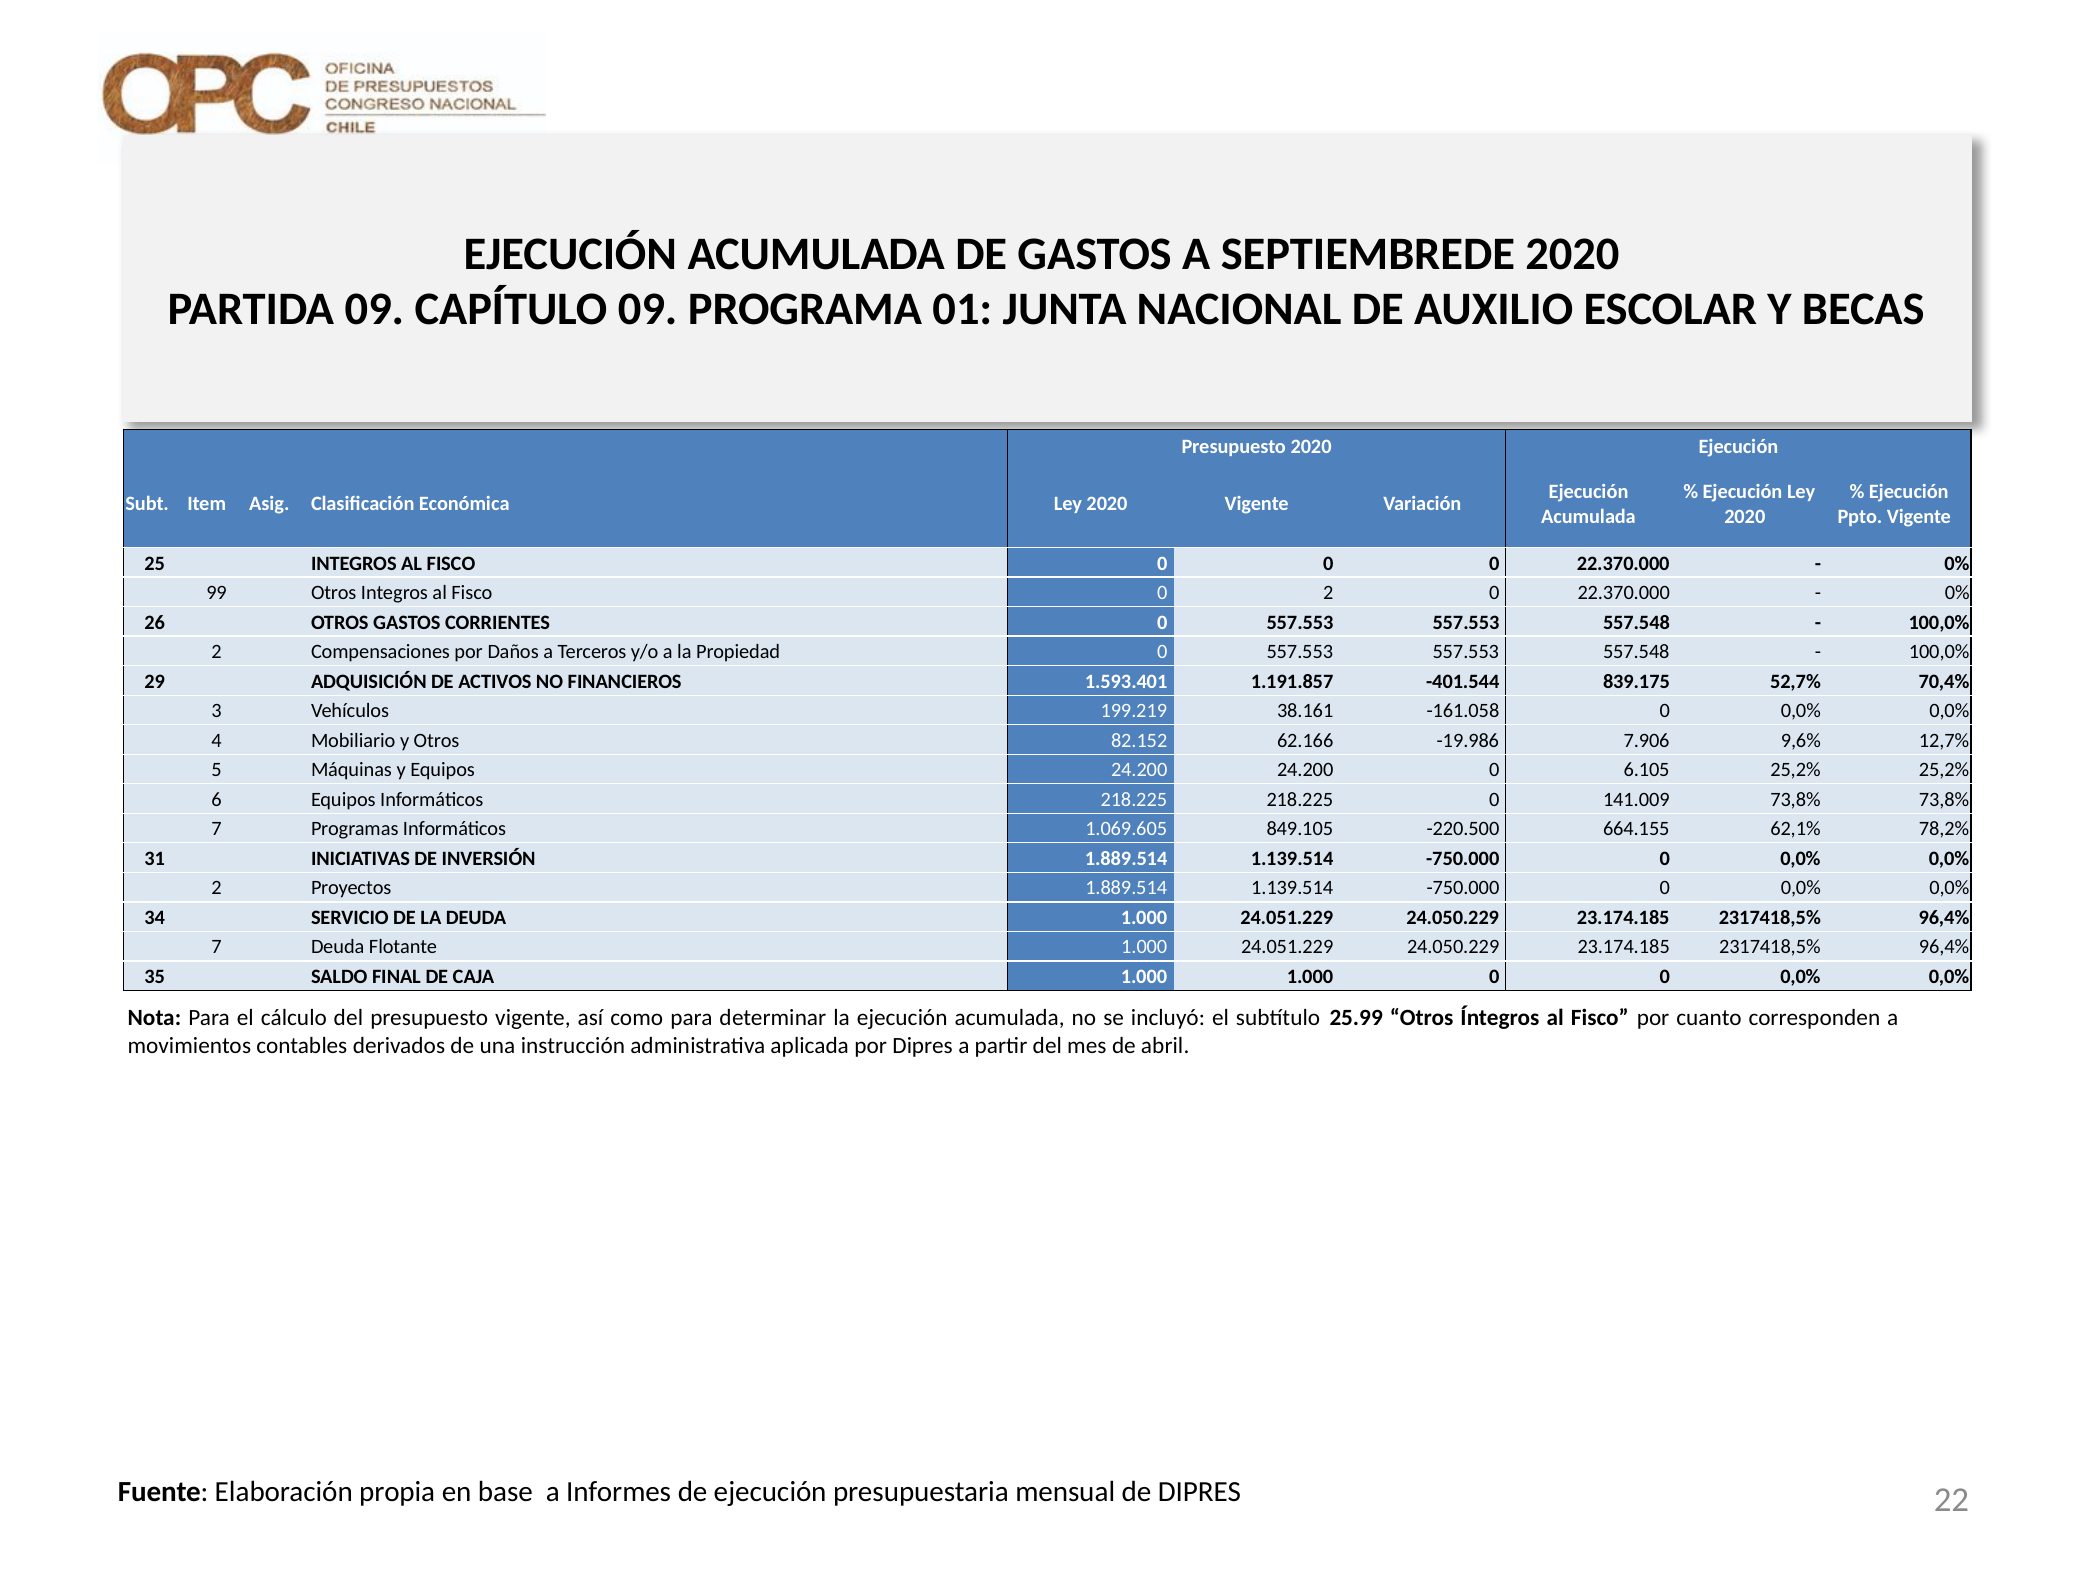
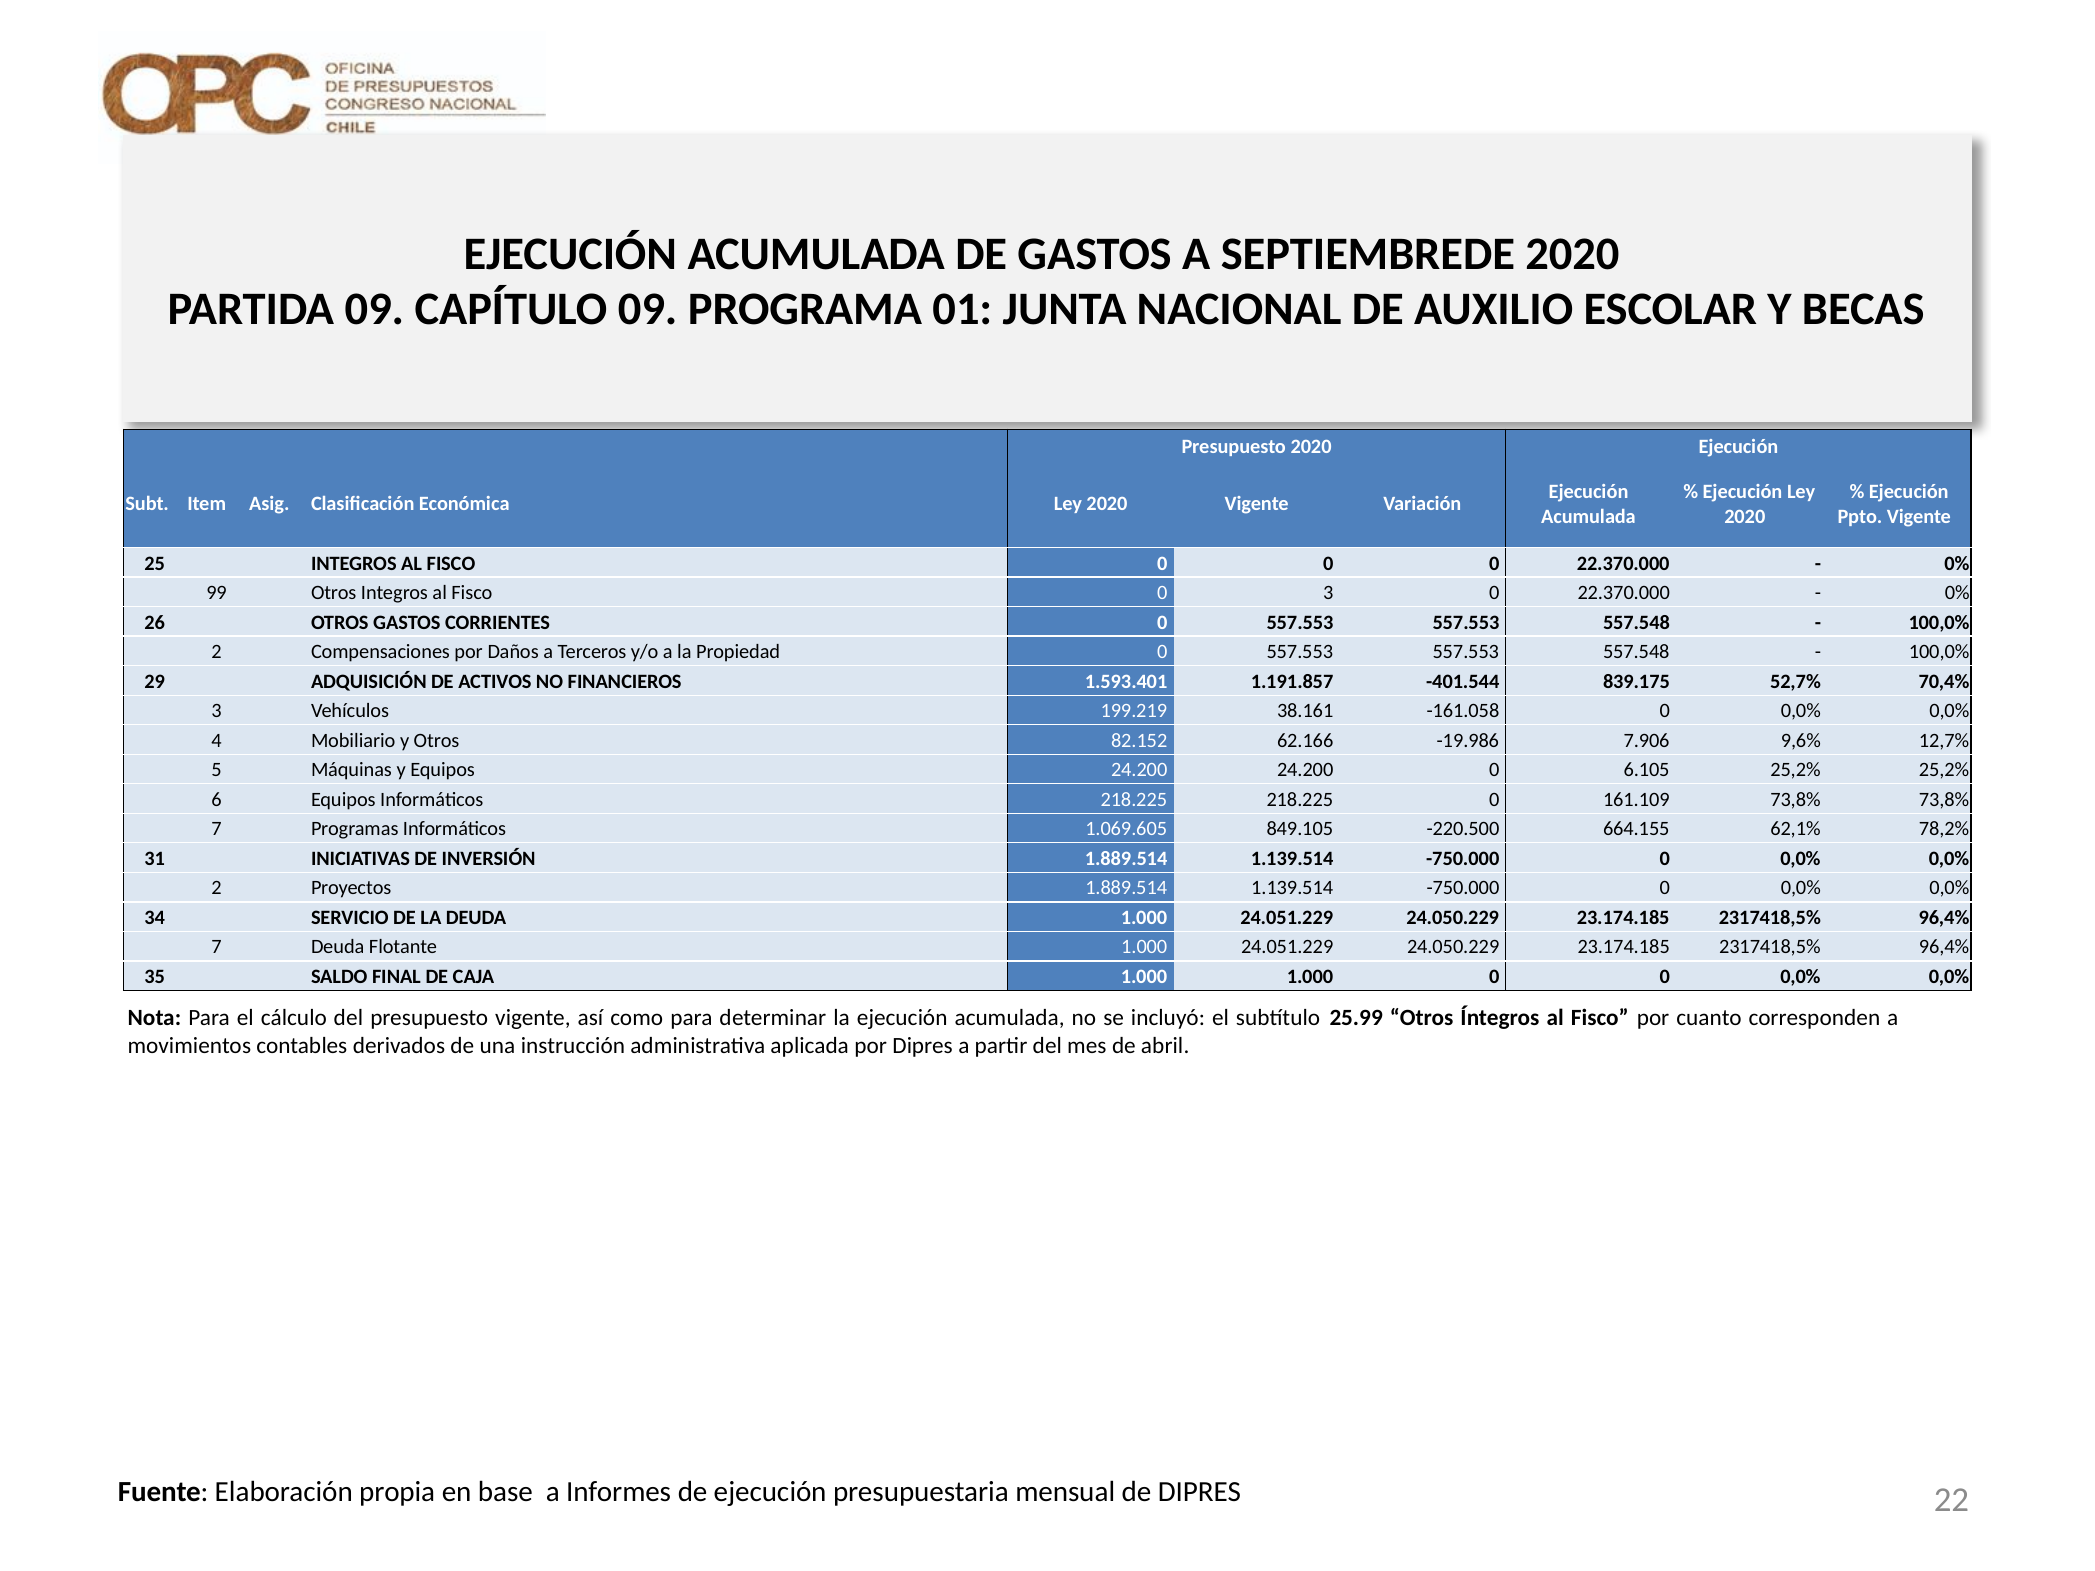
0 2: 2 -> 3
141.009: 141.009 -> 161.109
